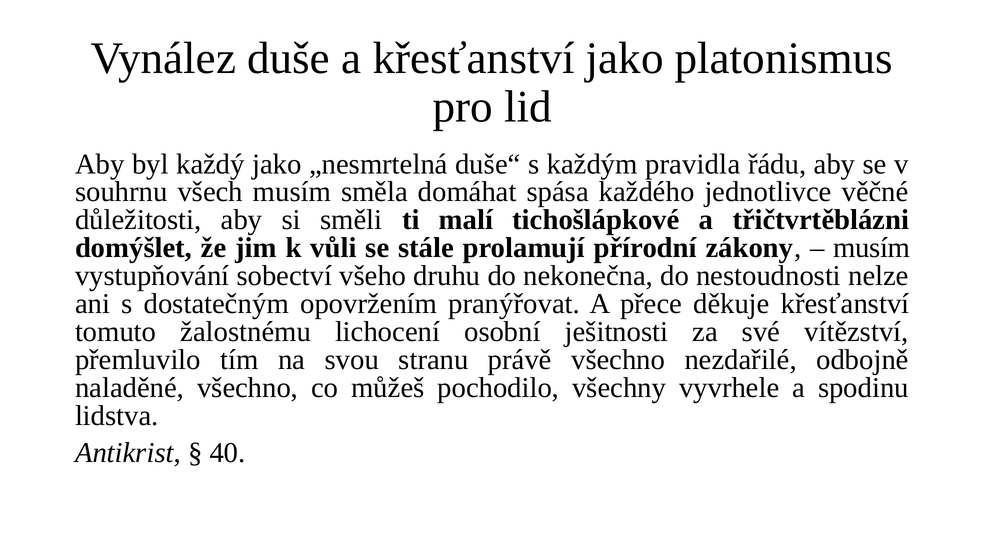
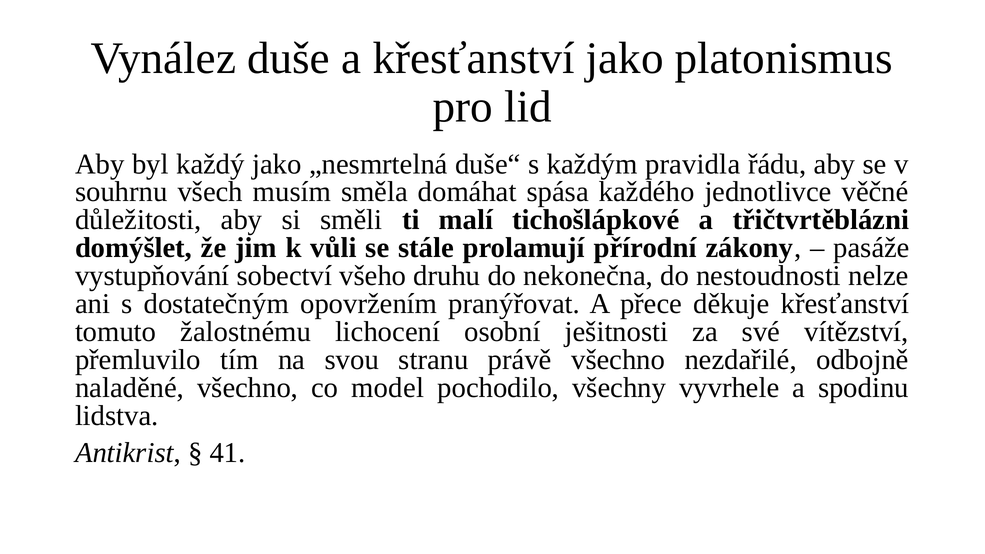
musím at (872, 248): musím -> pasáže
můžeš: můžeš -> model
40: 40 -> 41
